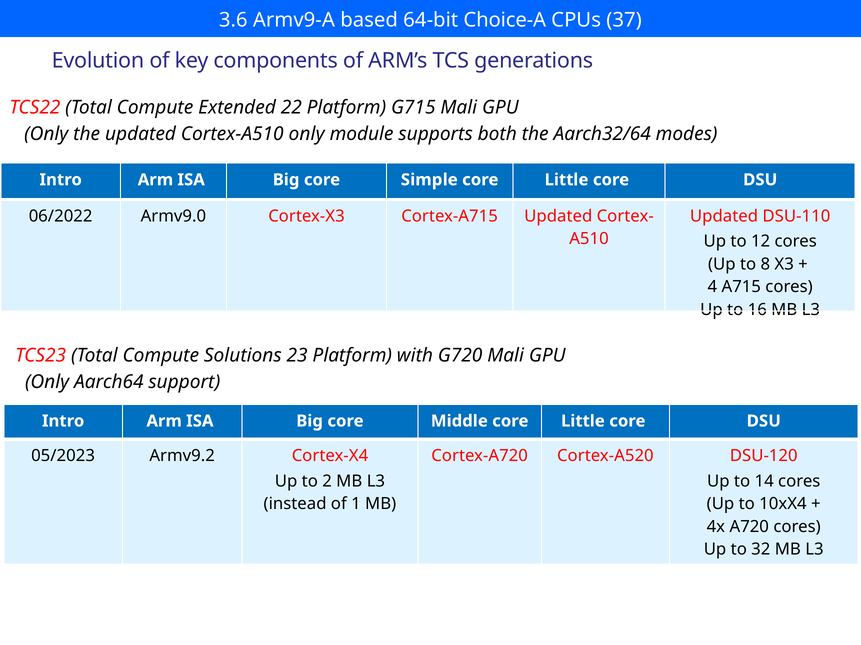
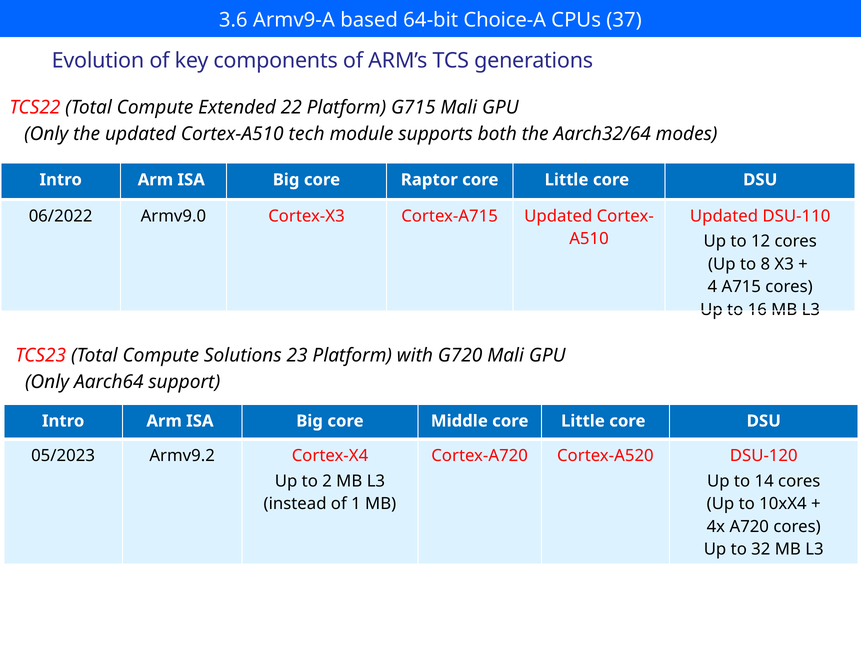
Cortex-A510 only: only -> tech
Simple: Simple -> Raptor
